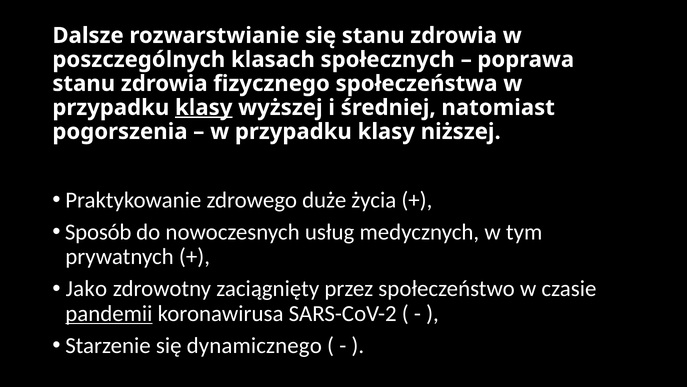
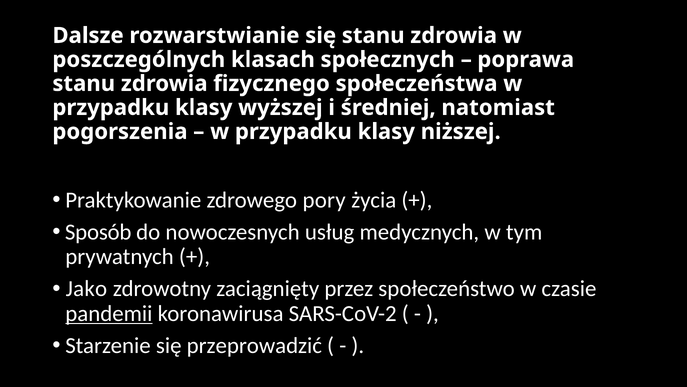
klasy at (204, 107) underline: present -> none
duże: duże -> pory
dynamicznego: dynamicznego -> przeprowadzić
